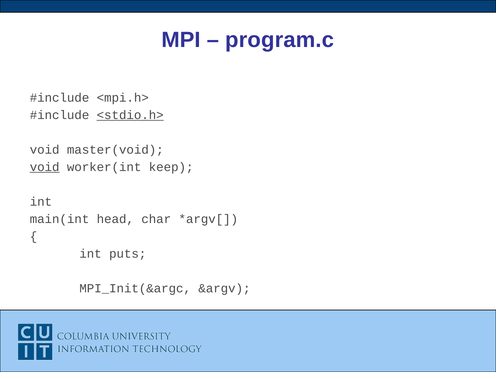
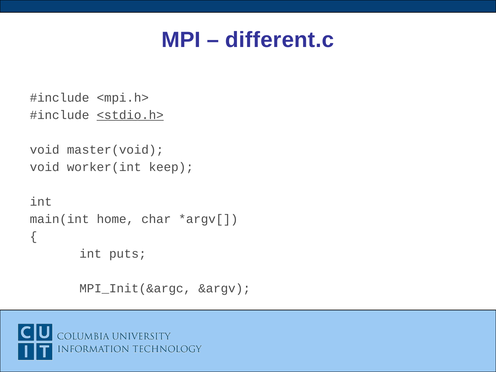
program.c: program.c -> different.c
void at (45, 167) underline: present -> none
head: head -> home
